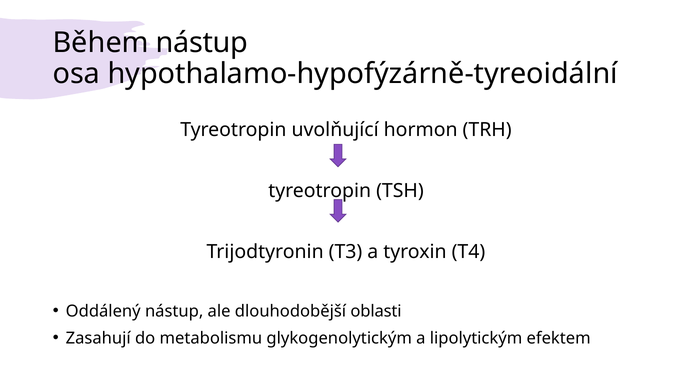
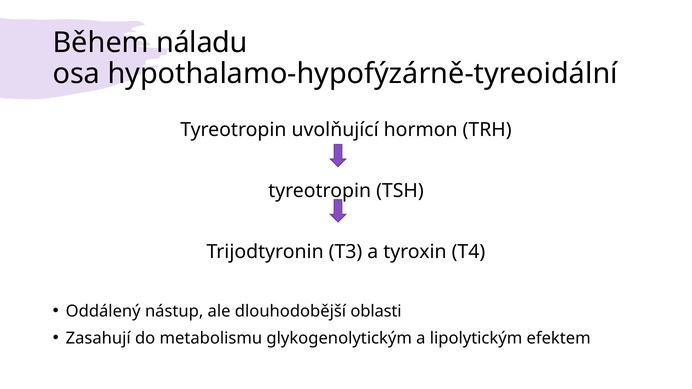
Během nástup: nástup -> náladu
